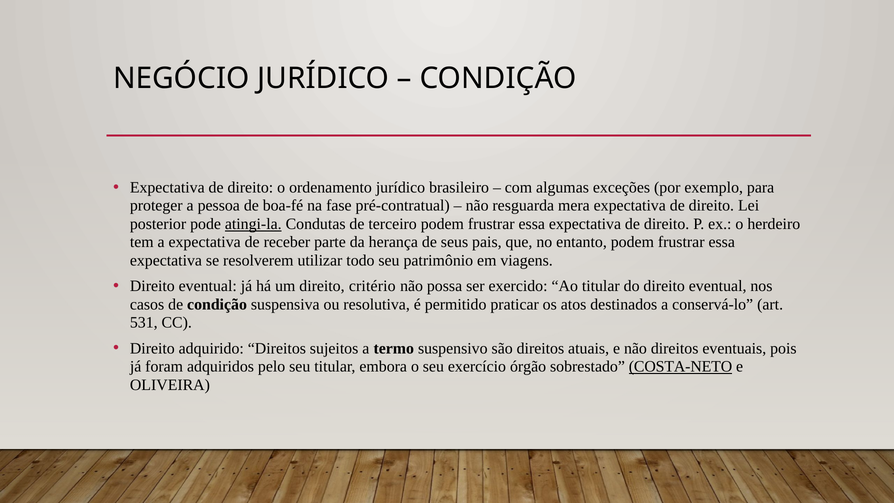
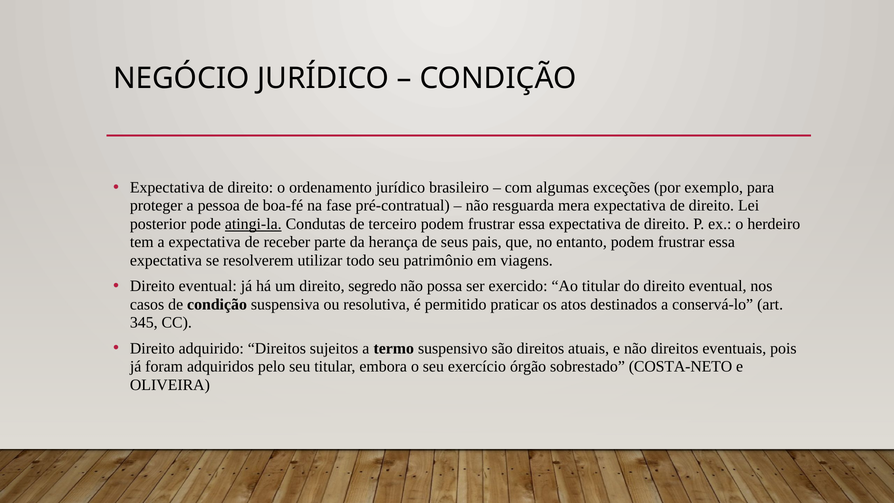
critério: critério -> segredo
531: 531 -> 345
COSTA-NETO underline: present -> none
